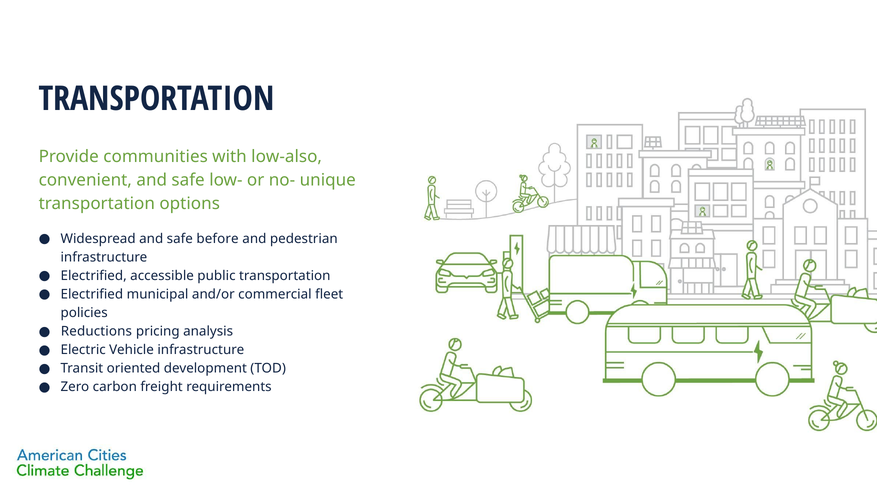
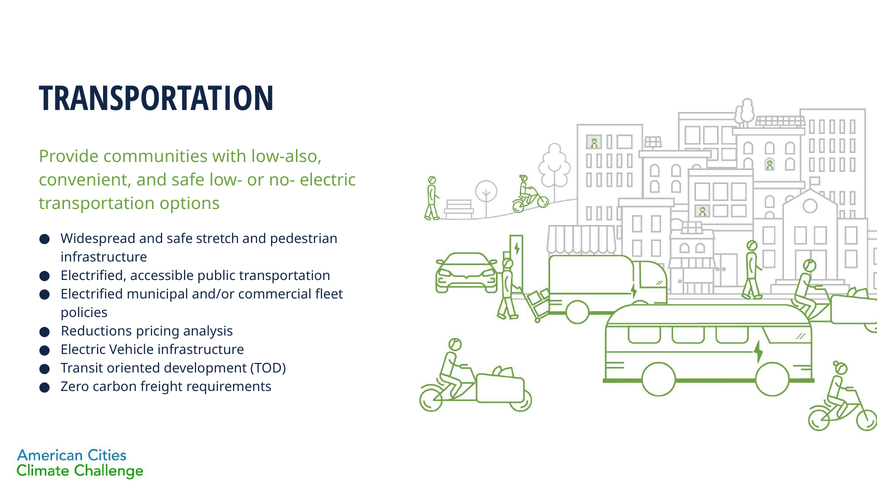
no- unique: unique -> electric
before: before -> stretch
